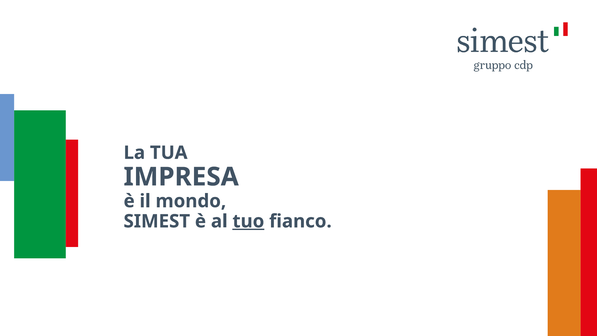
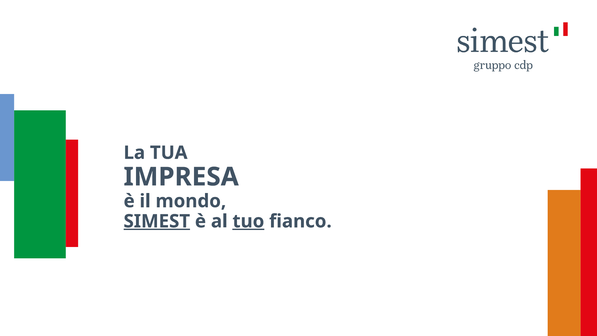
SIMEST underline: none -> present
